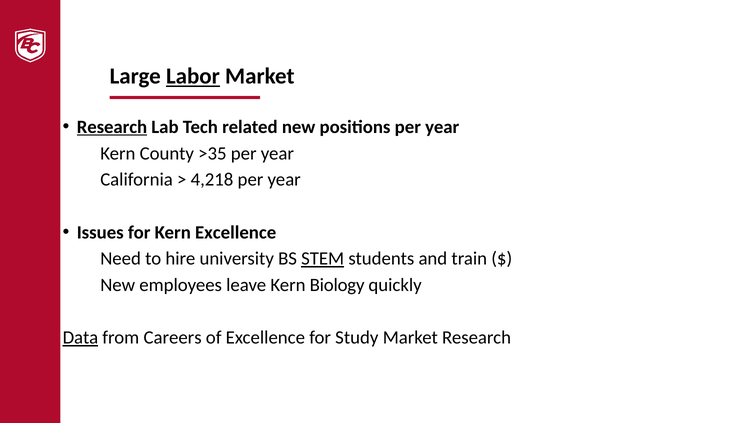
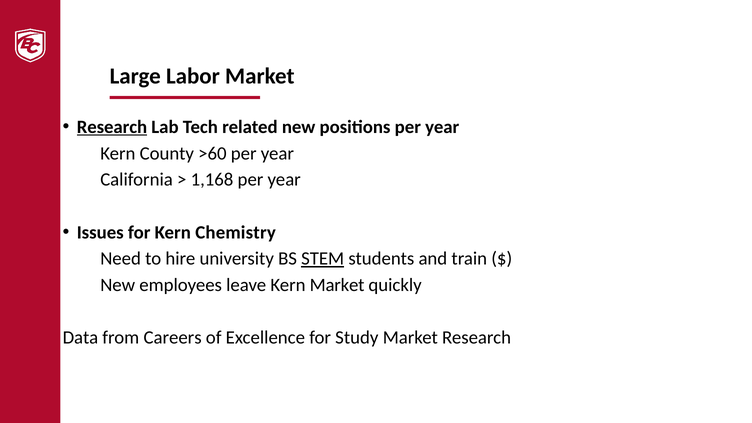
Labor underline: present -> none
>35: >35 -> >60
4,218: 4,218 -> 1,168
Kern Excellence: Excellence -> Chemistry
Kern Biology: Biology -> Market
Data underline: present -> none
